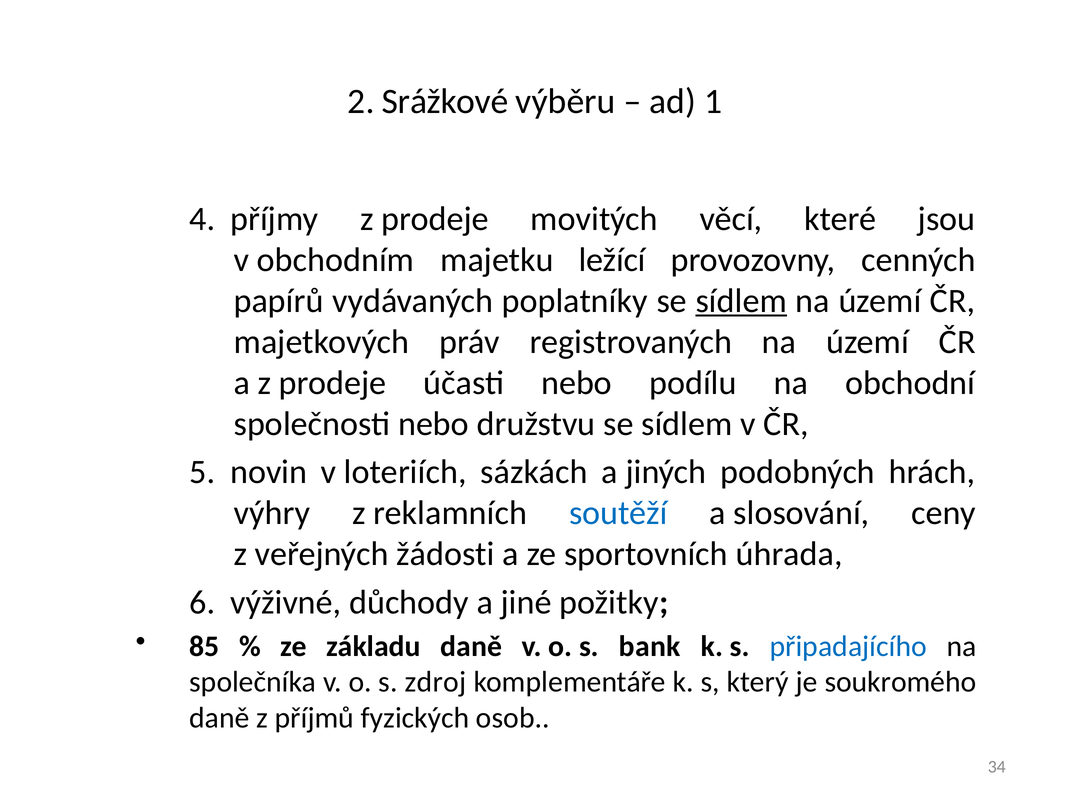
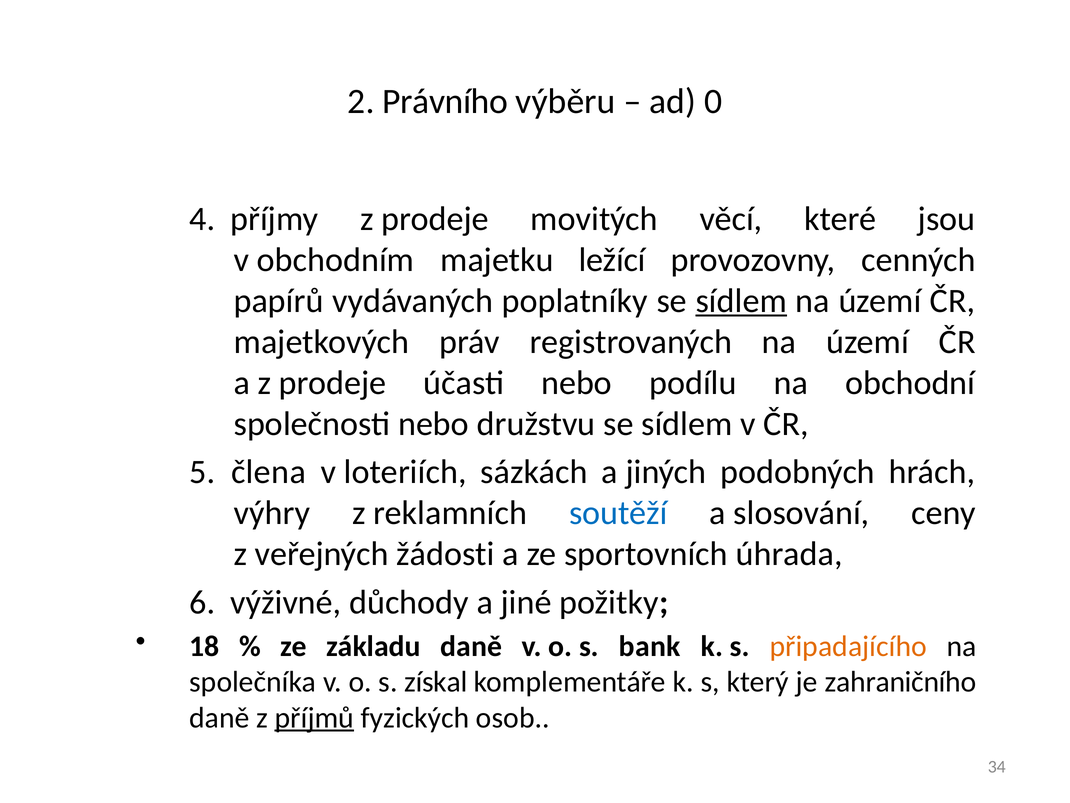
Srážkové: Srážkové -> Právního
1: 1 -> 0
novin: novin -> člena
85: 85 -> 18
připadajícího colour: blue -> orange
zdroj: zdroj -> získal
soukromého: soukromého -> zahraničního
příjmů underline: none -> present
